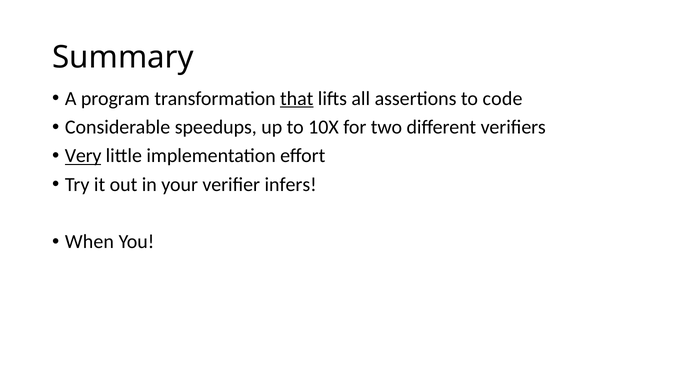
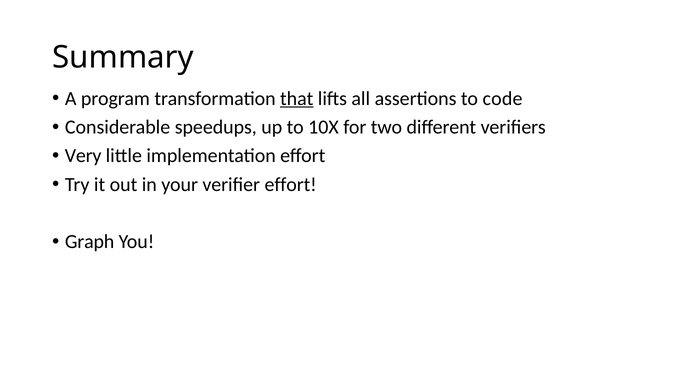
Very underline: present -> none
verifier infers: infers -> effort
When: When -> Graph
